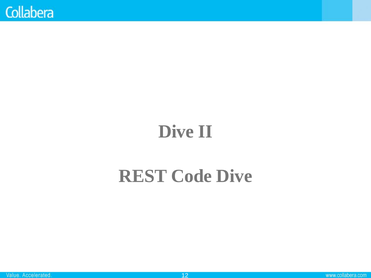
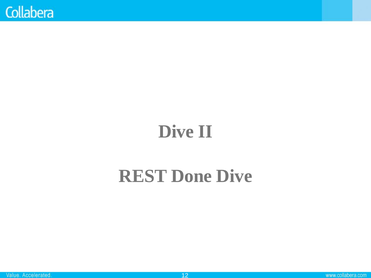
Code: Code -> Done
